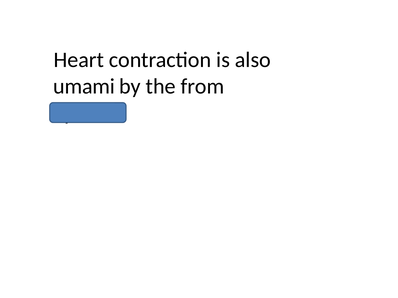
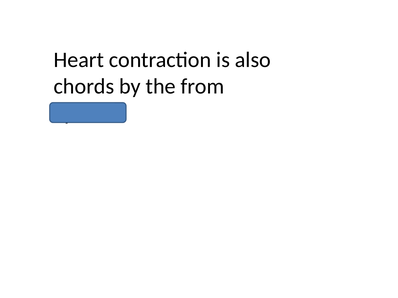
umami: umami -> chords
